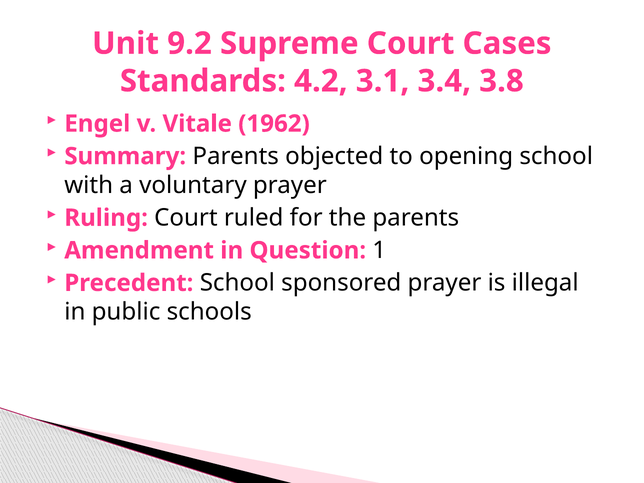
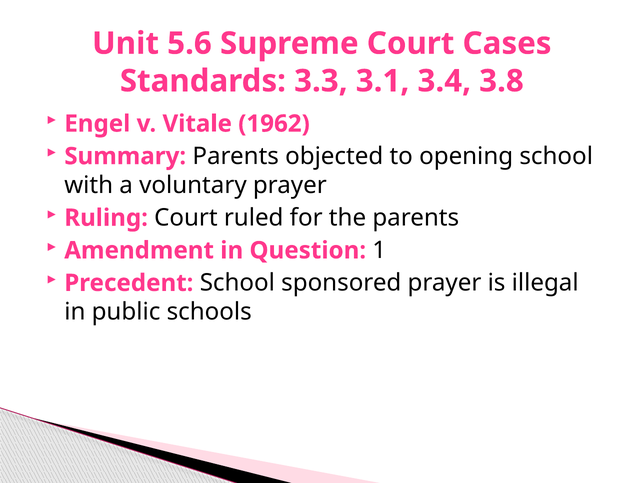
9.2: 9.2 -> 5.6
4.2: 4.2 -> 3.3
